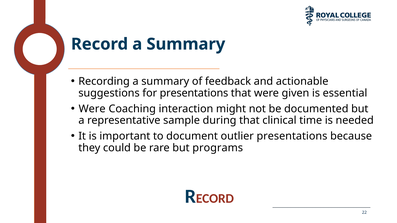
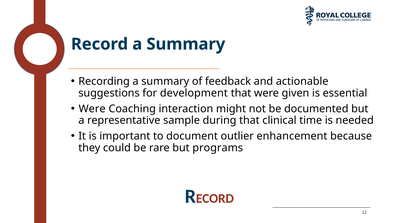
for presentations: presentations -> development
outlier presentations: presentations -> enhancement
